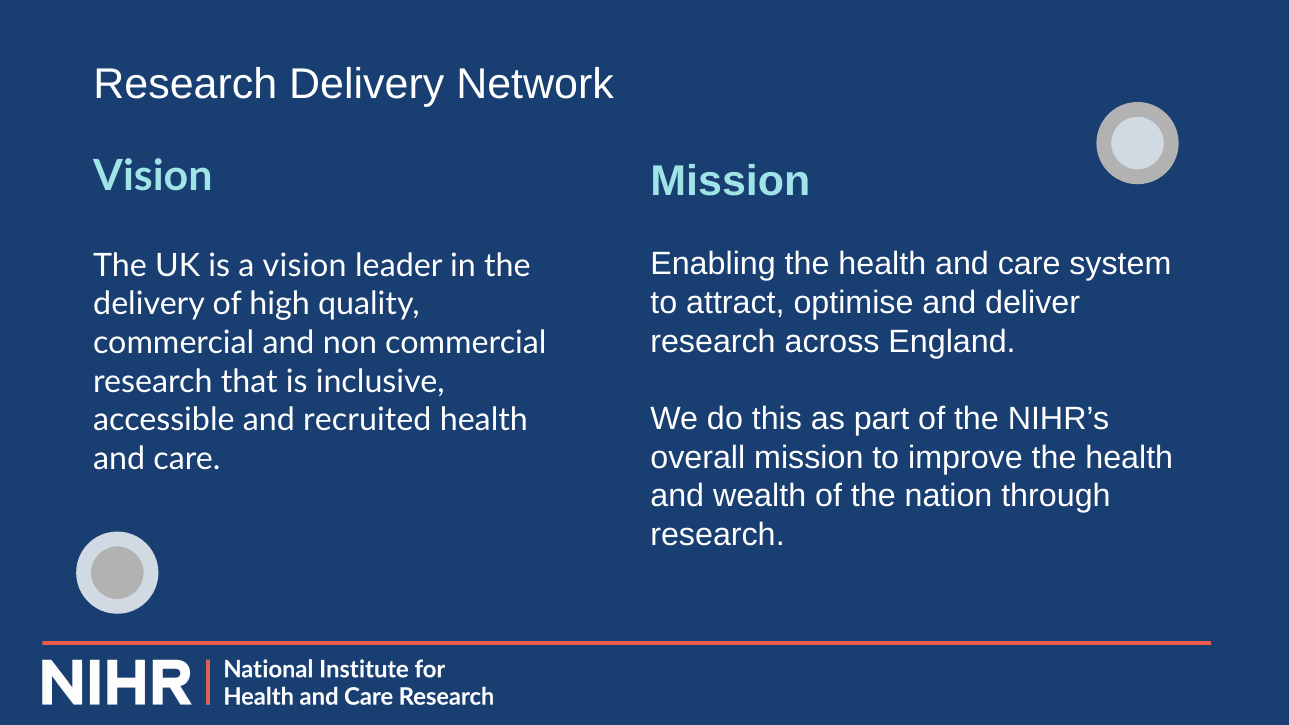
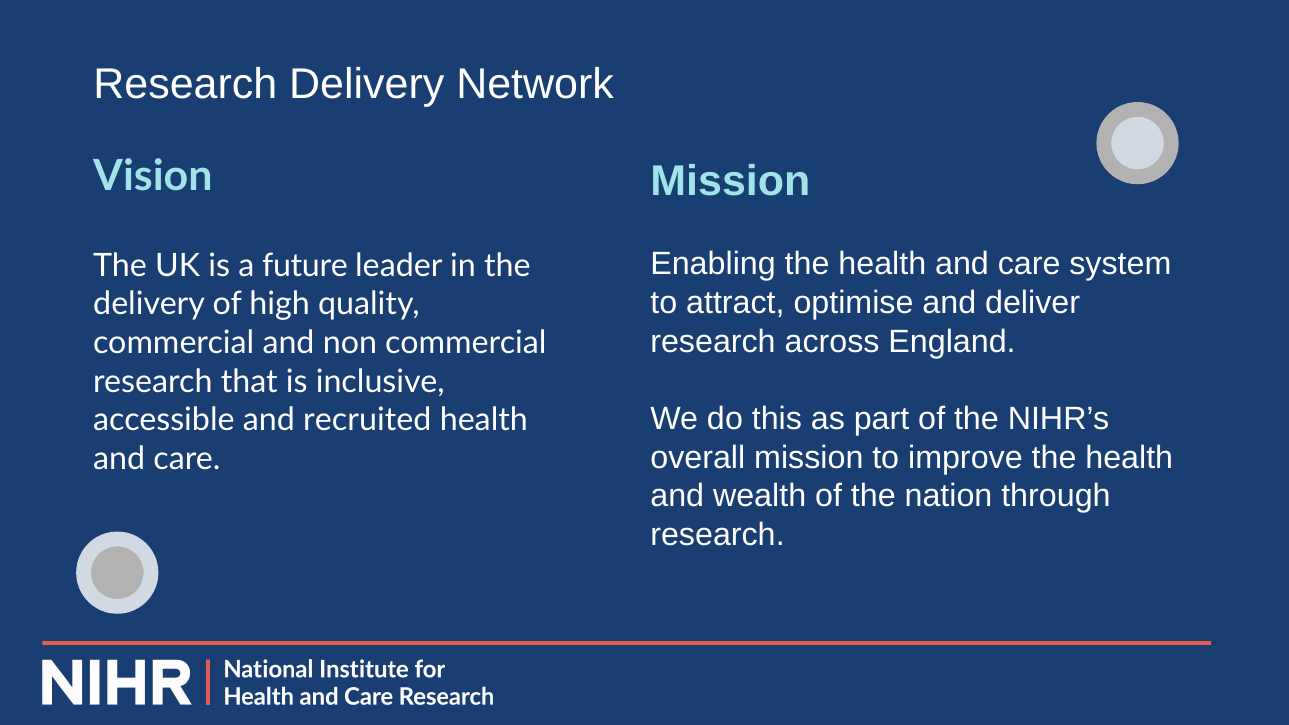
a vision: vision -> future
